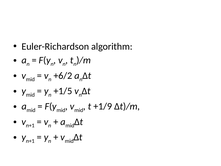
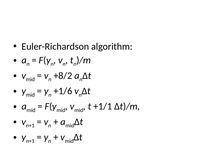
+6/2: +6/2 -> +8/2
+1/5: +1/5 -> +1/6
+1/9: +1/9 -> +1/1
